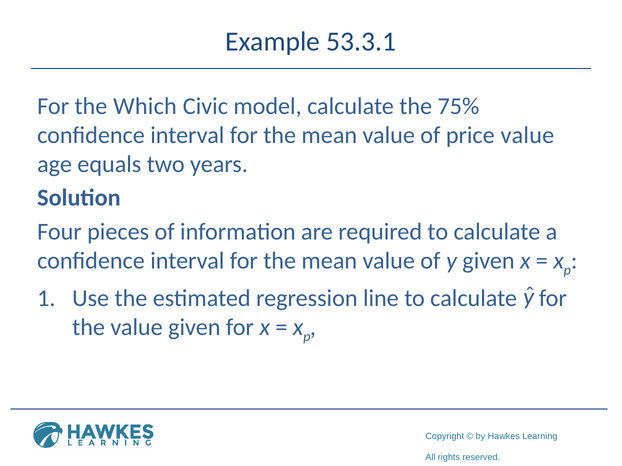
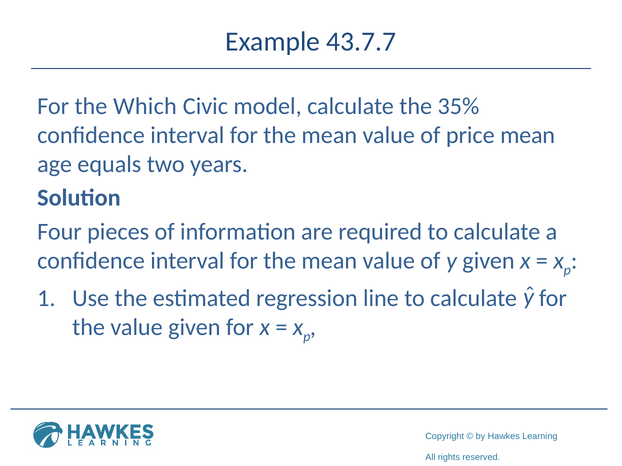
53.3.1: 53.3.1 -> 43.7.7
75%: 75% -> 35%
price value: value -> mean
